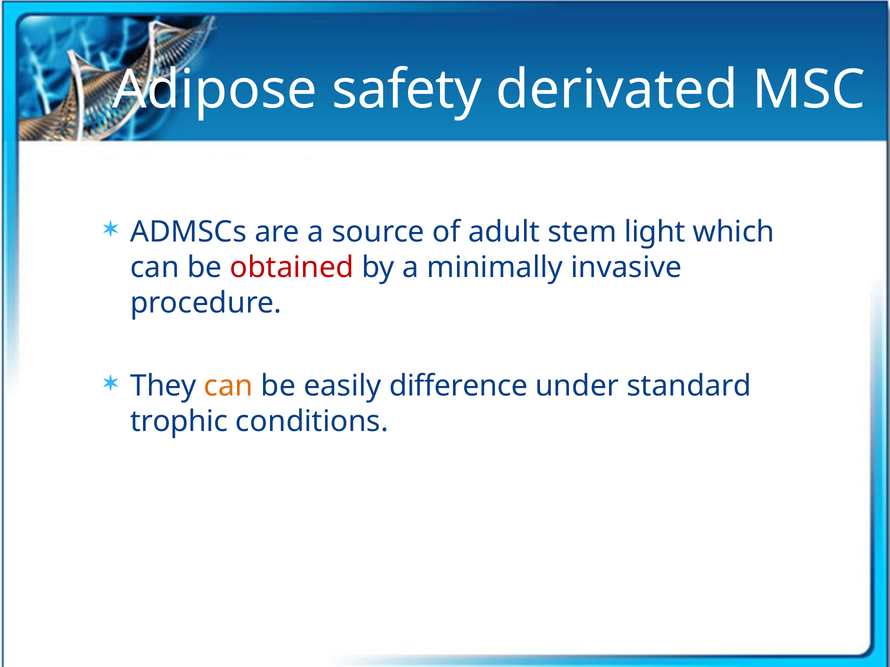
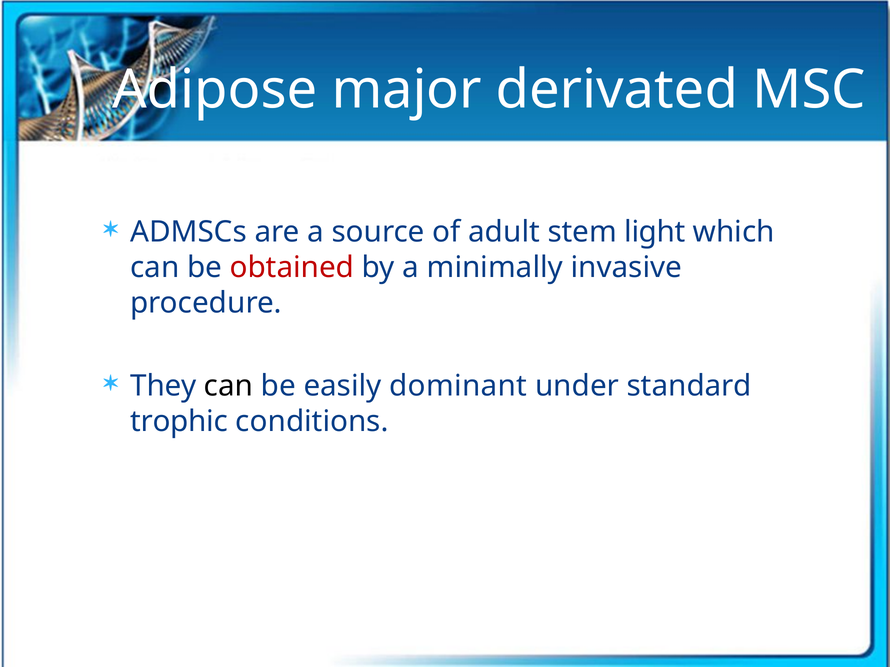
safety: safety -> major
can at (229, 386) colour: orange -> black
difference: difference -> dominant
